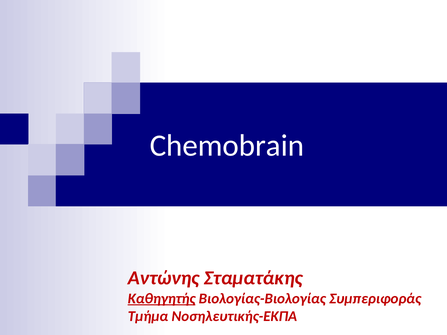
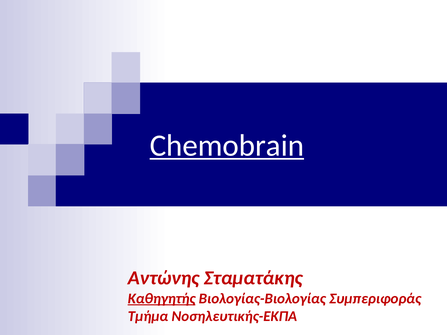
Chemobrain underline: none -> present
